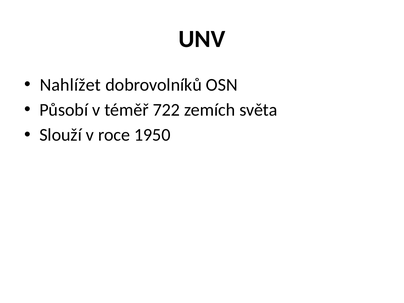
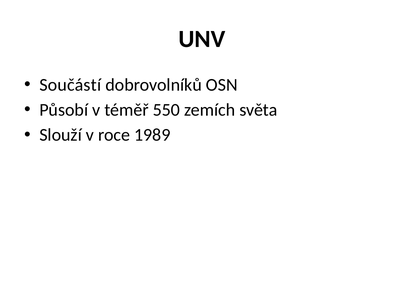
Nahlížet: Nahlížet -> Součástí
722: 722 -> 550
1950: 1950 -> 1989
